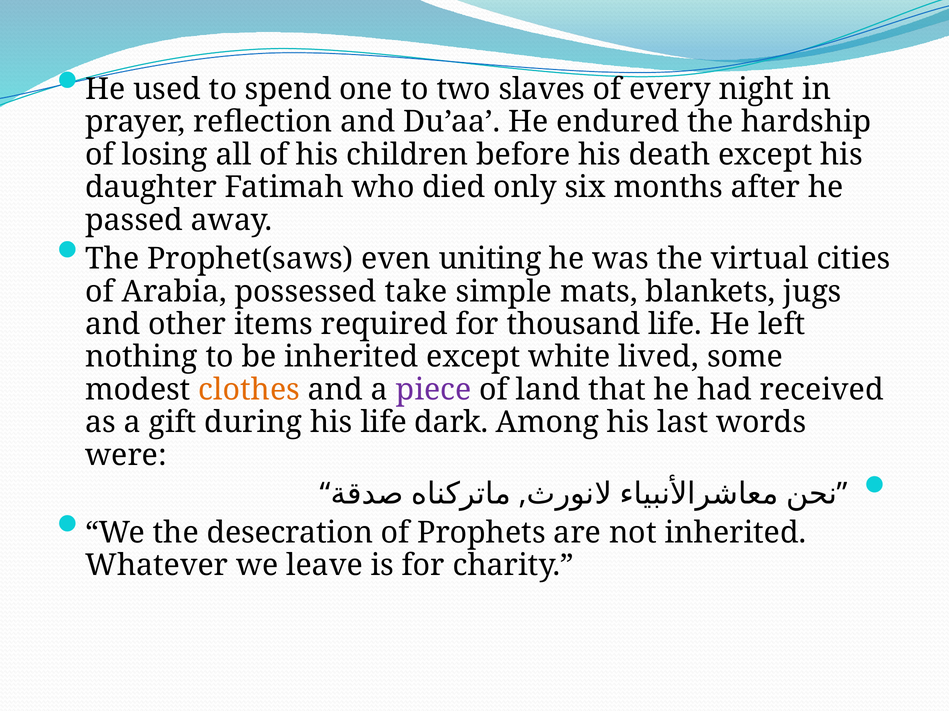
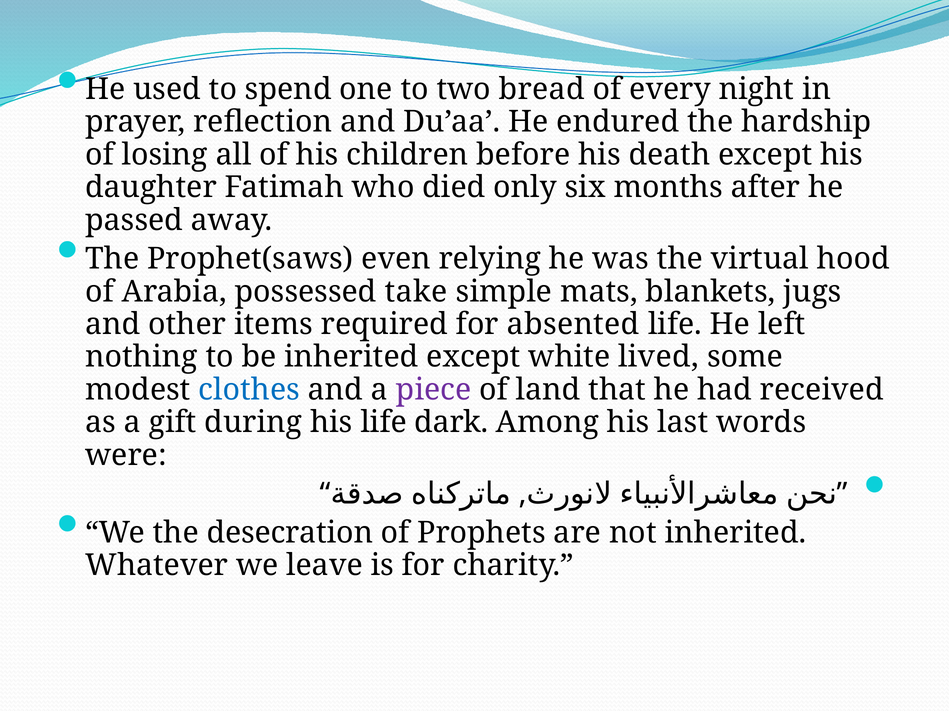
slaves: slaves -> bread
uniting: uniting -> relying
cities: cities -> hood
thousand: thousand -> absented
clothes colour: orange -> blue
